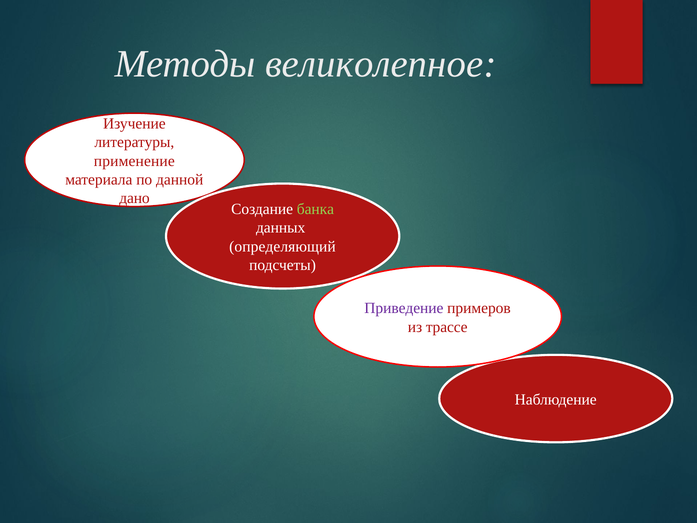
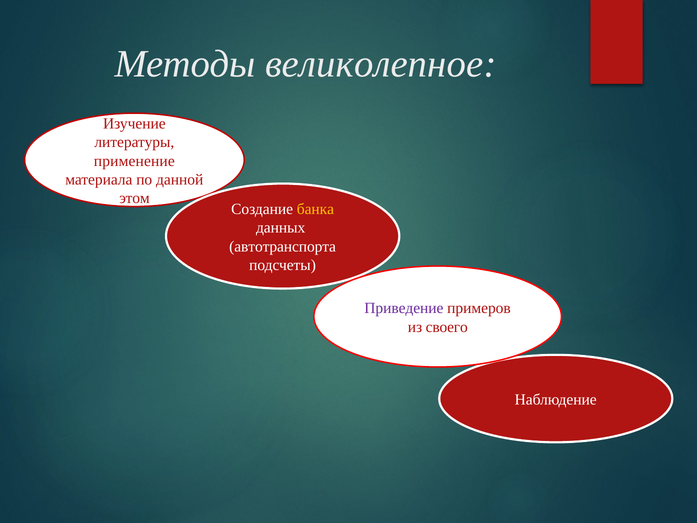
дано: дано -> этом
банка colour: light green -> yellow
определяющий: определяющий -> автотранспорта
трассе: трассе -> своего
